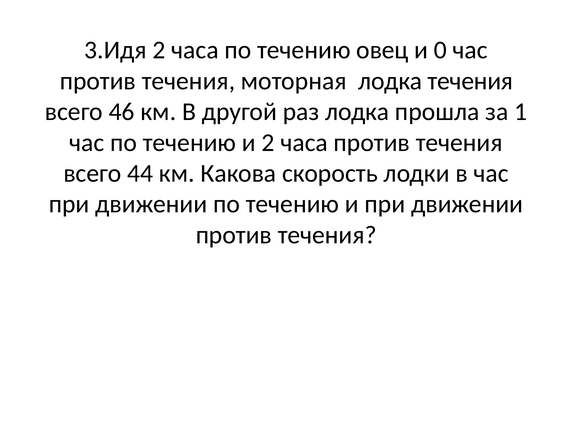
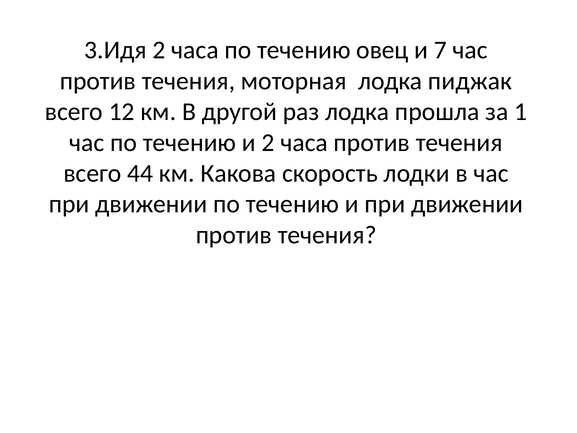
0: 0 -> 7
лодка течения: течения -> пиджак
46: 46 -> 12
